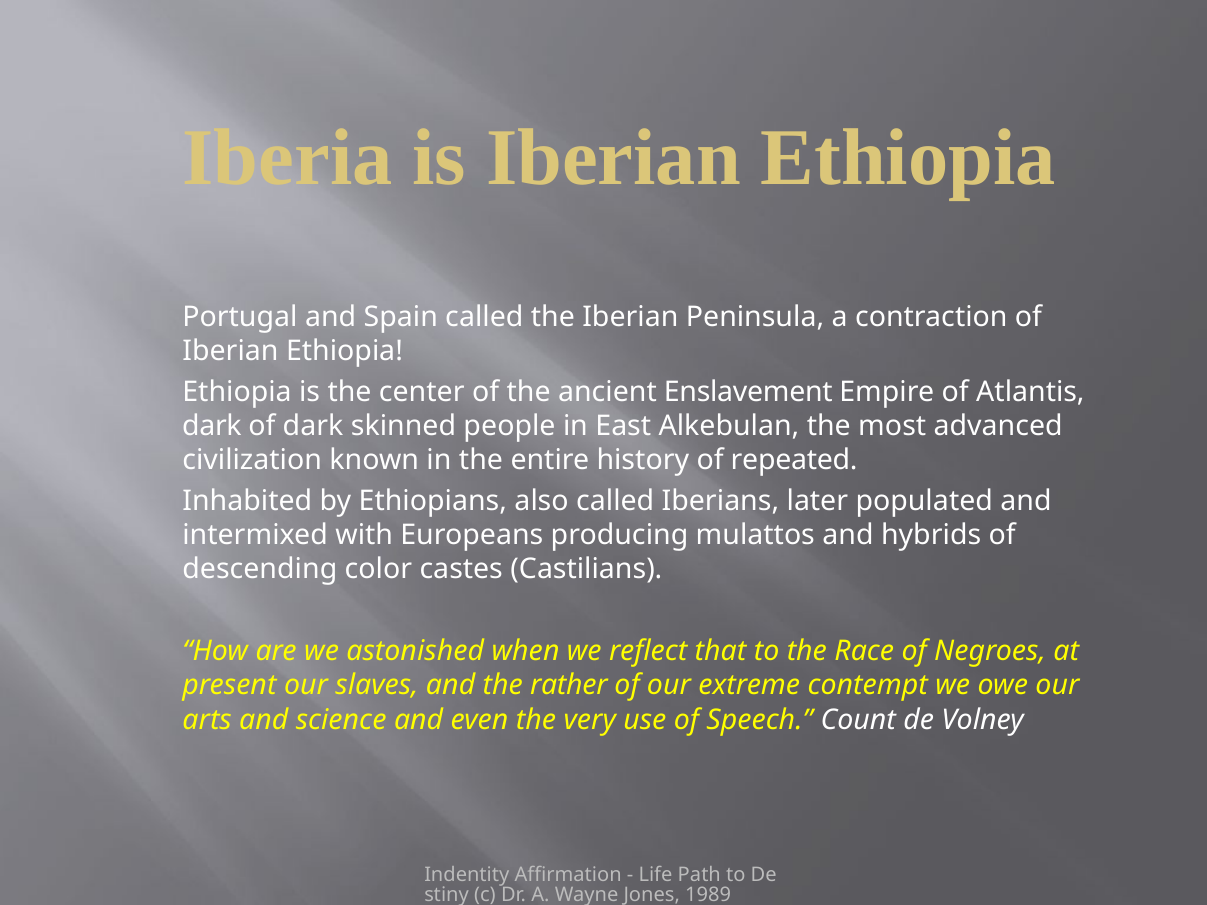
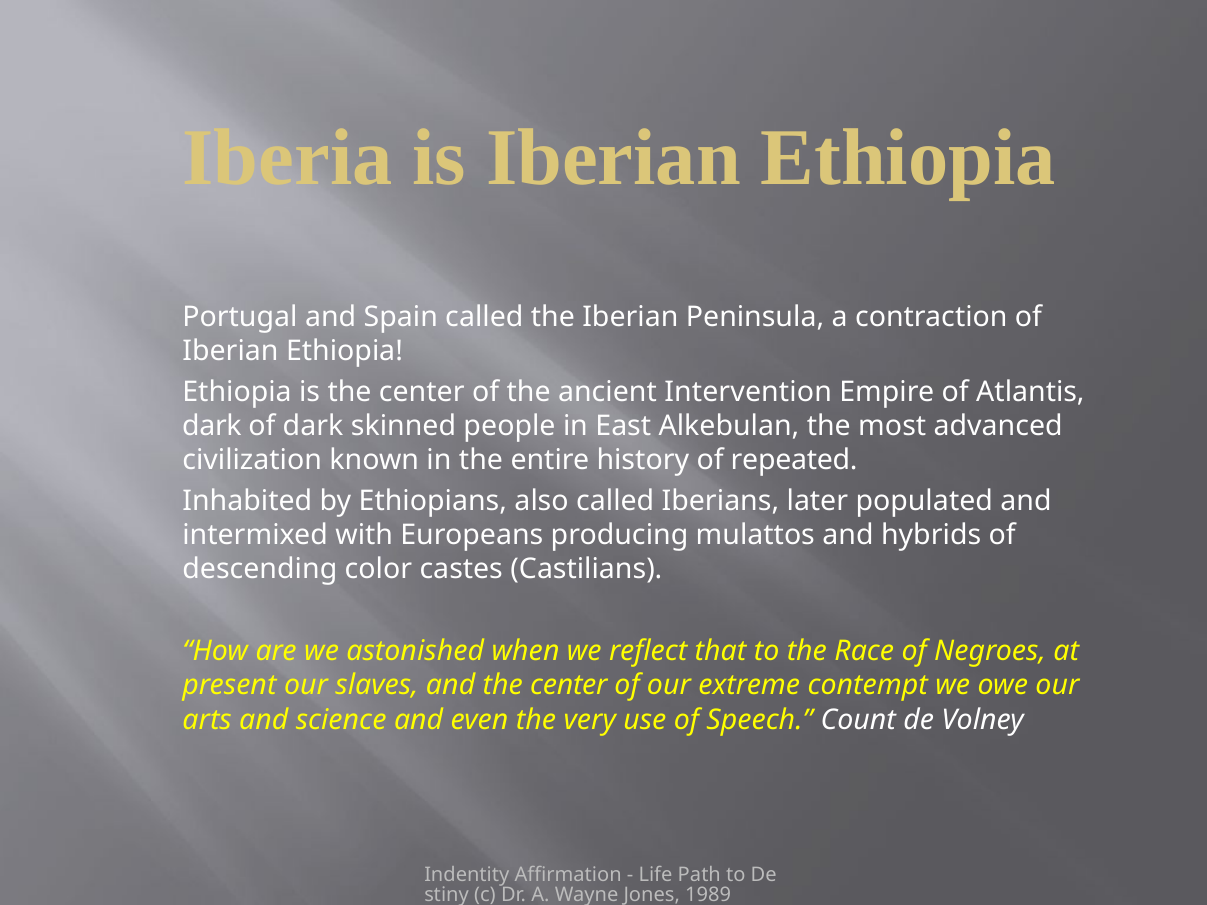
Enslavement: Enslavement -> Intervention
and the rather: rather -> center
